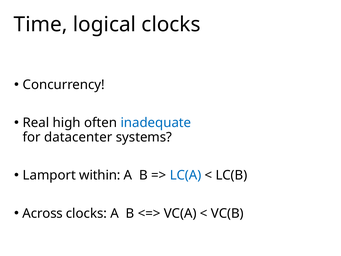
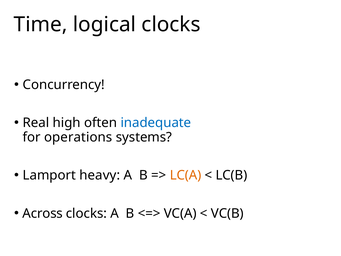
datacenter: datacenter -> operations
within: within -> heavy
LC(A colour: blue -> orange
